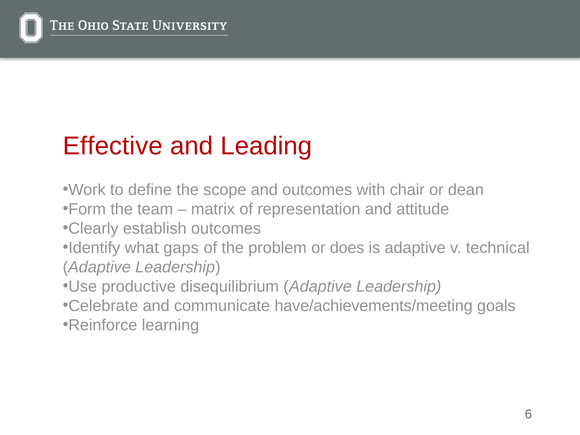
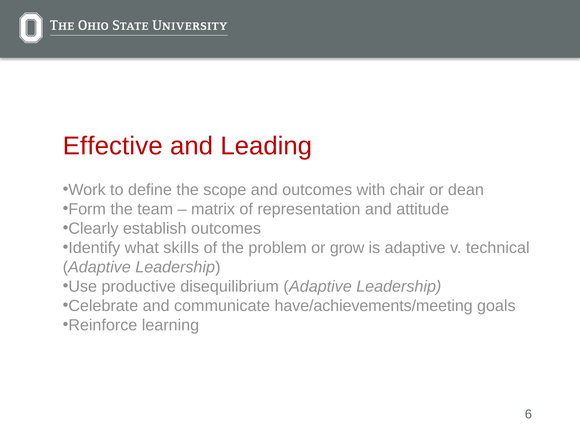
gaps: gaps -> skills
does: does -> grow
